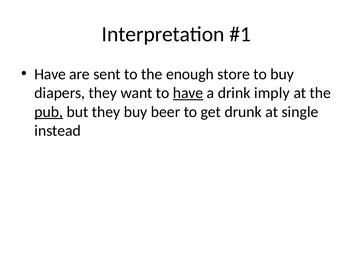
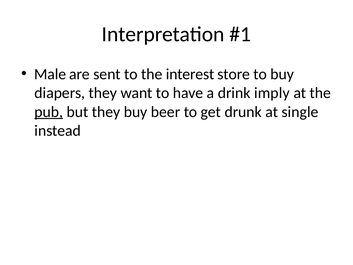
Have at (50, 74): Have -> Male
enough: enough -> interest
have at (188, 93) underline: present -> none
